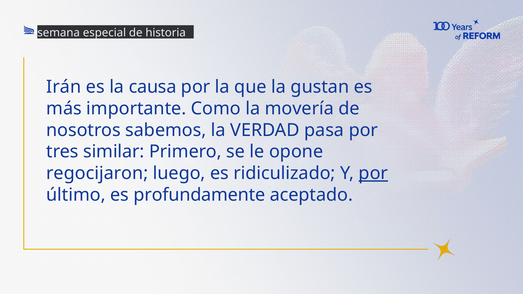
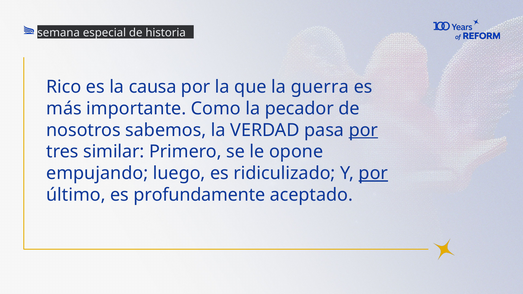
Irán: Irán -> Rico
gustan: gustan -> guerra
movería: movería -> pecador
por at (363, 130) underline: none -> present
regocijaron: regocijaron -> empujando
